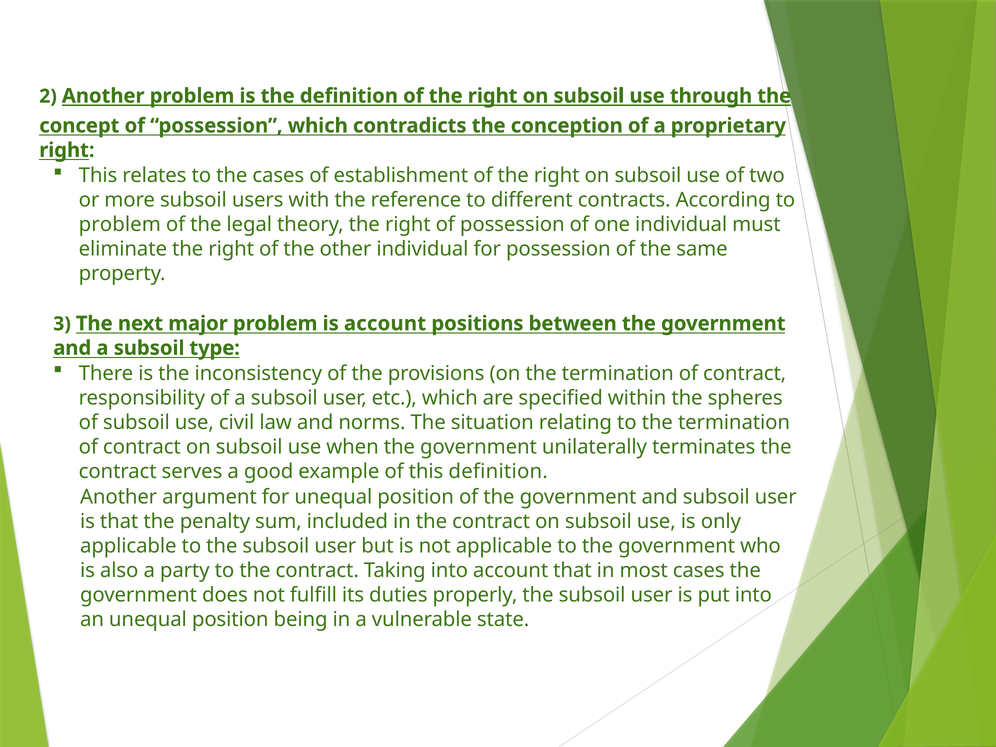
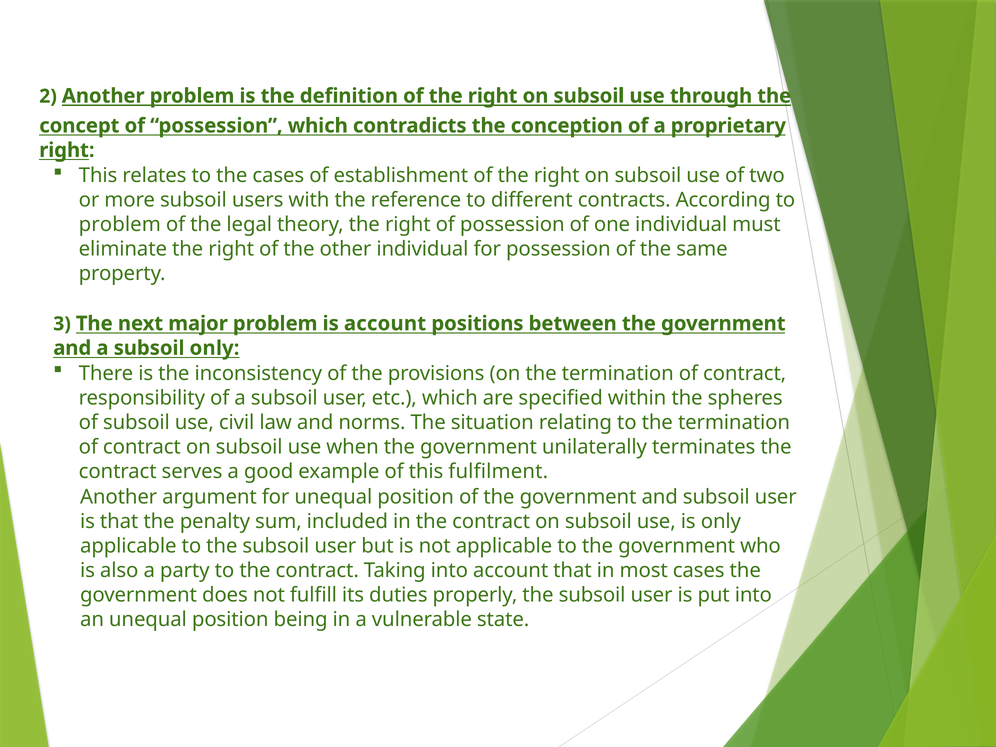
subsoil type: type -> only
this definition: definition -> fulfilment
